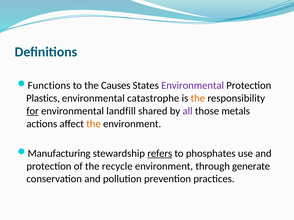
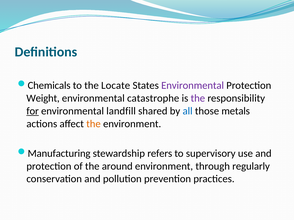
Functions: Functions -> Chemicals
Causes: Causes -> Locate
Plastics: Plastics -> Weight
the at (198, 98) colour: orange -> purple
all colour: purple -> blue
refers underline: present -> none
phosphates: phosphates -> supervisory
recycle: recycle -> around
generate: generate -> regularly
